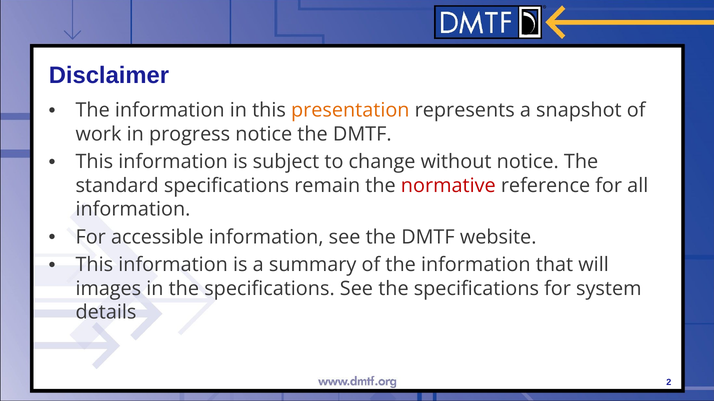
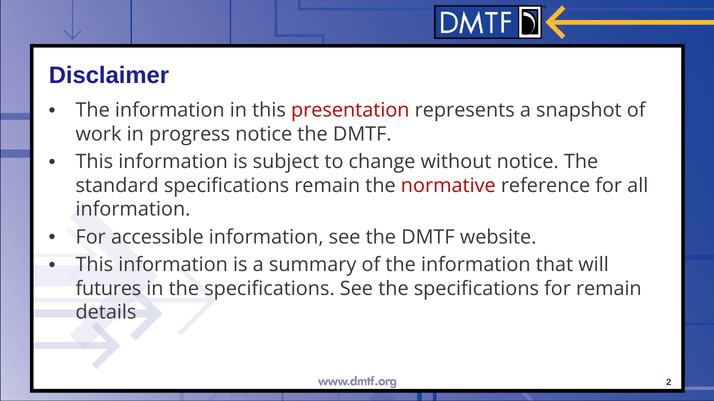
presentation colour: orange -> red
images: images -> futures
for system: system -> remain
